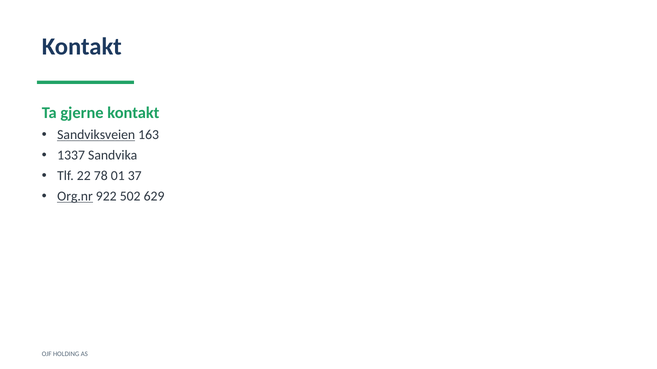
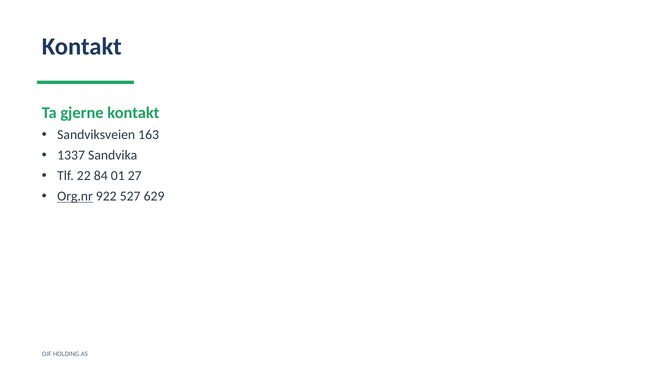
Sandviksveien underline: present -> none
78: 78 -> 84
37: 37 -> 27
502: 502 -> 527
